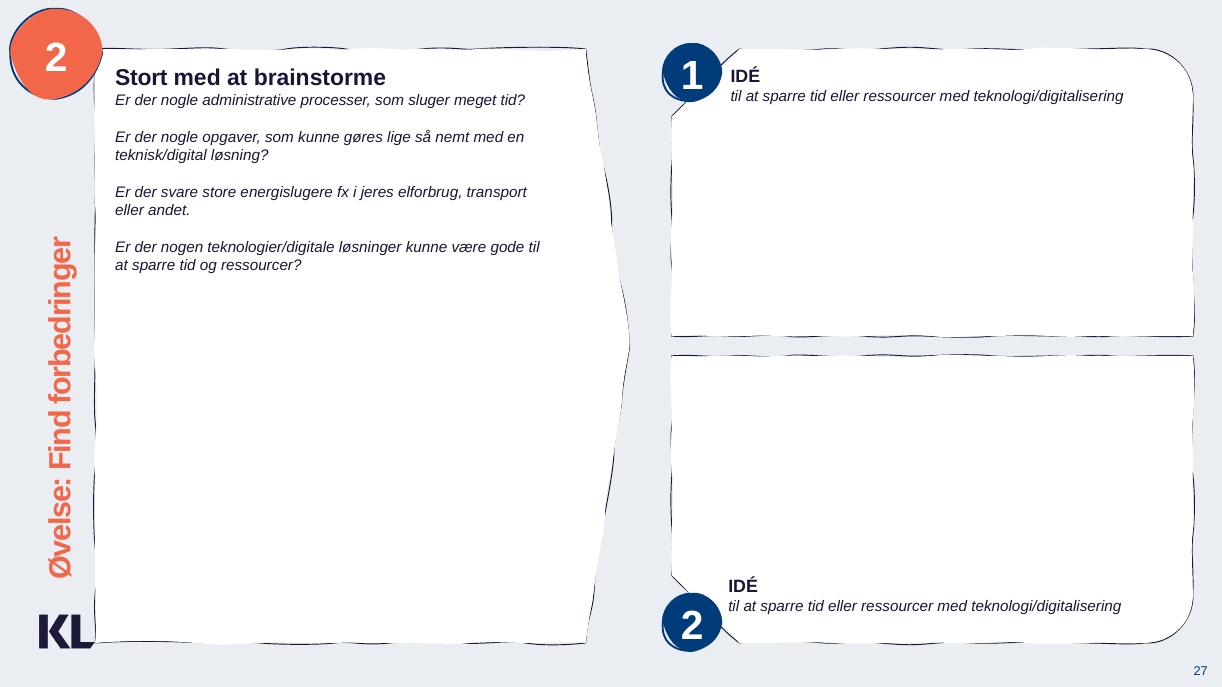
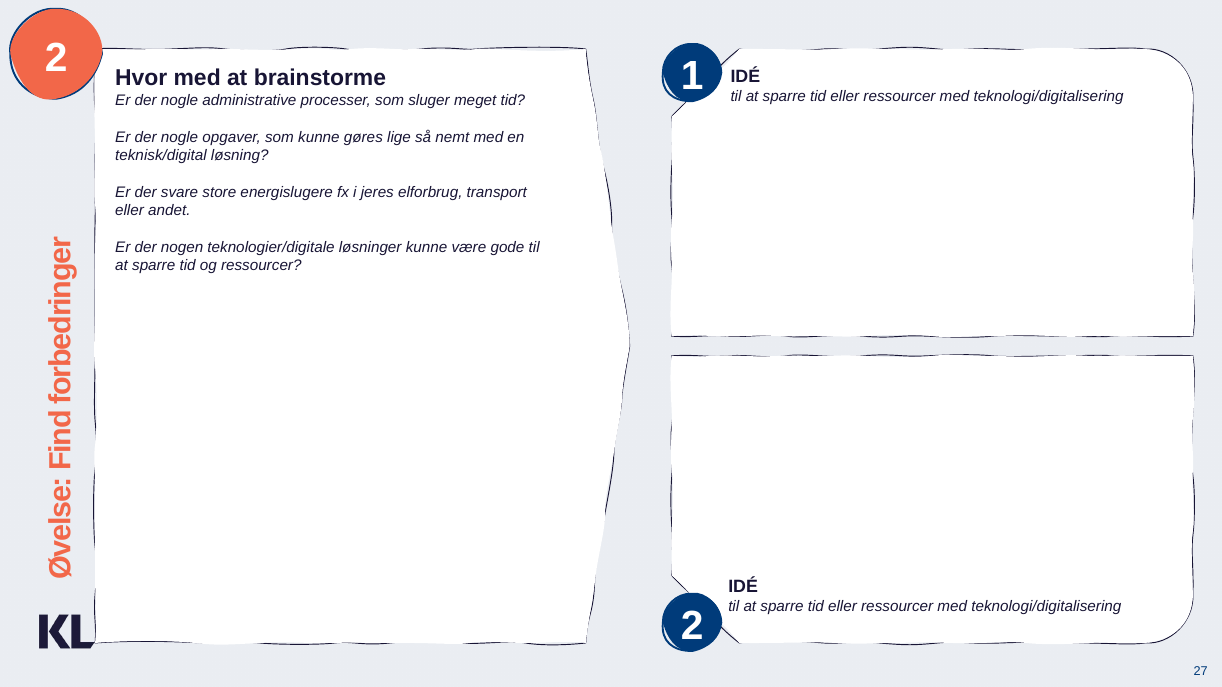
Stort: Stort -> Hvor
